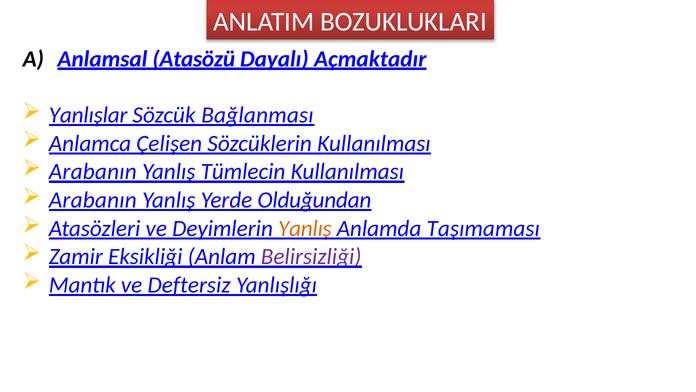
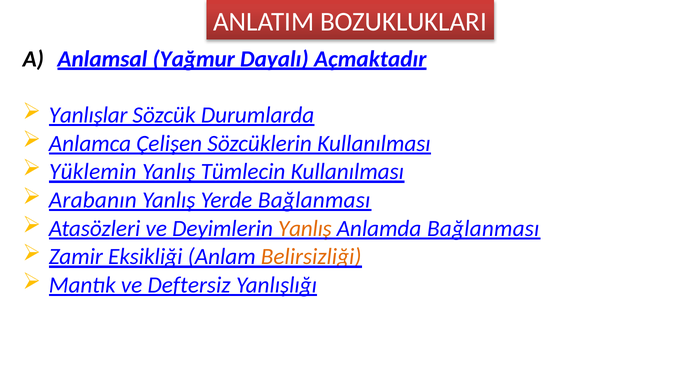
Atasözü: Atasözü -> Yağmur
Bağlanması: Bağlanması -> Durumlarda
Arabanın at (93, 172): Arabanın -> Yüklemin
Yerde Olduğundan: Olduğundan -> Bağlanması
Anlamda Taşımaması: Taşımaması -> Bağlanması
Belirsizliği colour: purple -> orange
